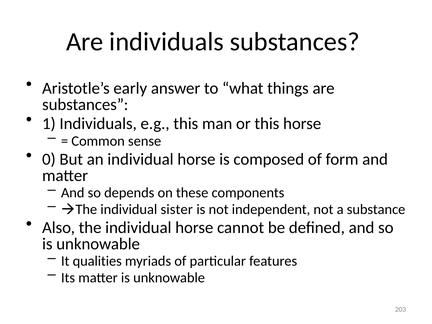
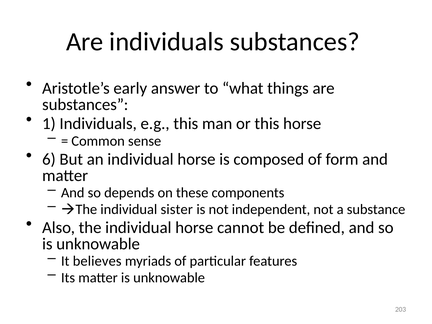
0: 0 -> 6
qualities: qualities -> believes
